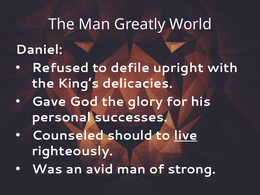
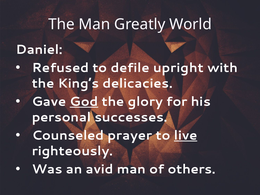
God underline: none -> present
should: should -> prayer
strong: strong -> others
